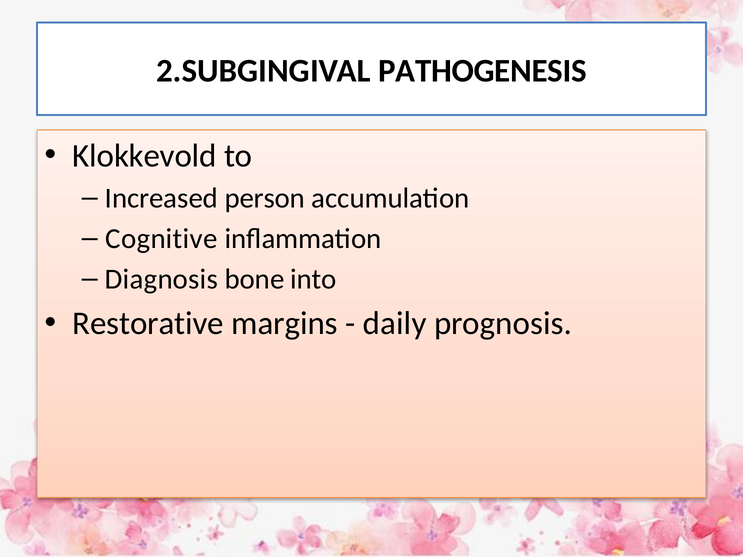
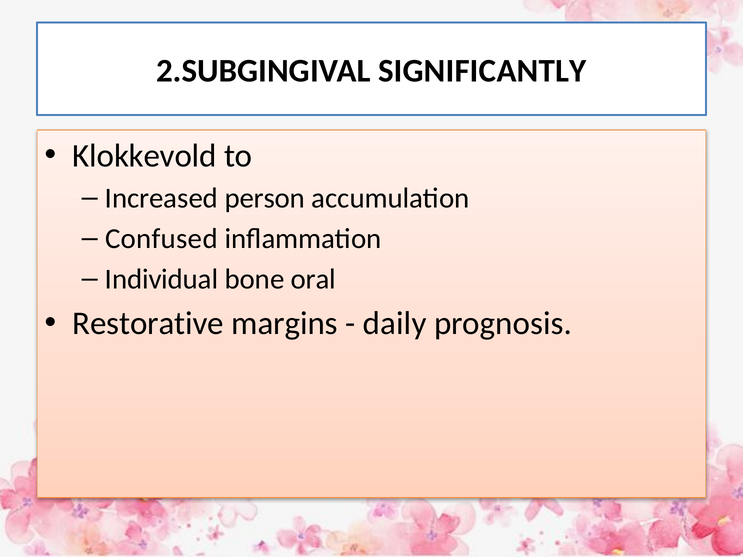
PATHOGENESIS: PATHOGENESIS -> SIGNIFICANTLY
Cognitive: Cognitive -> Confused
Diagnosis: Diagnosis -> Individual
into: into -> oral
